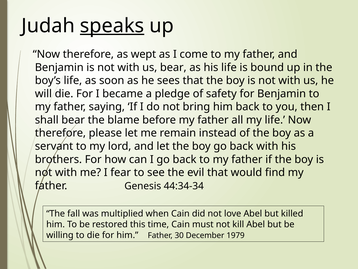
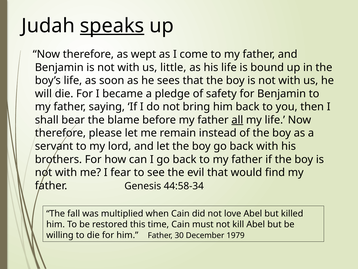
us bear: bear -> little
all underline: none -> present
44:34-34: 44:34-34 -> 44:58-34
